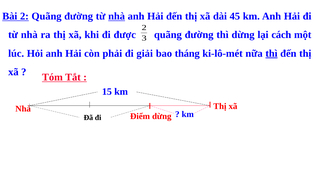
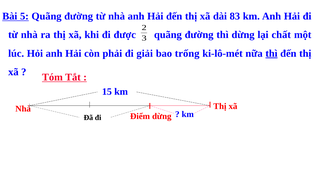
Bài 2: 2 -> 5
nhà at (117, 16) underline: present -> none
45: 45 -> 83
cách: cách -> chất
tháng: tháng -> trống
